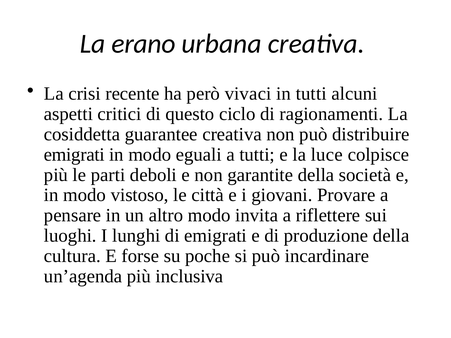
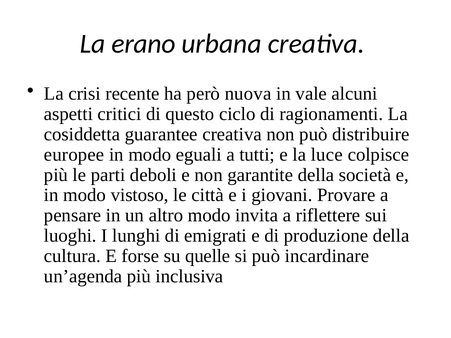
vivaci: vivaci -> nuova
in tutti: tutti -> vale
emigrati at (74, 155): emigrati -> europee
poche: poche -> quelle
